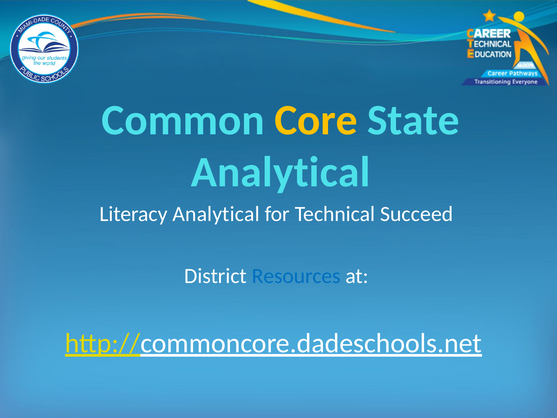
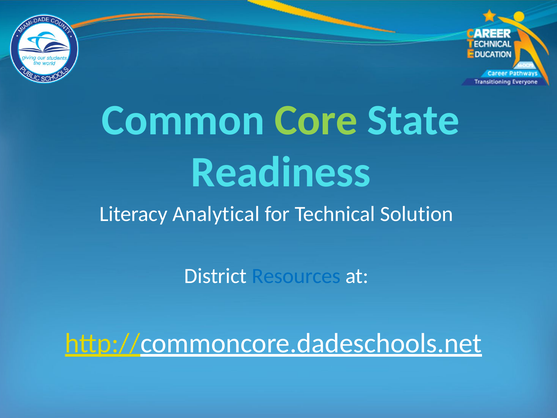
Core colour: yellow -> light green
Analytical at (281, 172): Analytical -> Readiness
Succeed: Succeed -> Solution
